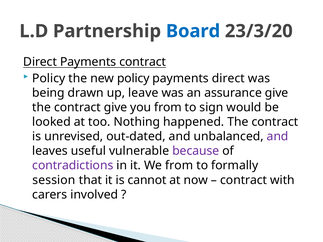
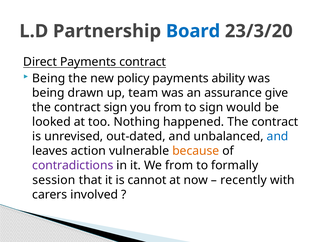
Policy at (49, 78): Policy -> Being
payments direct: direct -> ability
leave: leave -> team
contract give: give -> sign
and at (278, 137) colour: purple -> blue
useful: useful -> action
because colour: purple -> orange
contract at (244, 180): contract -> recently
